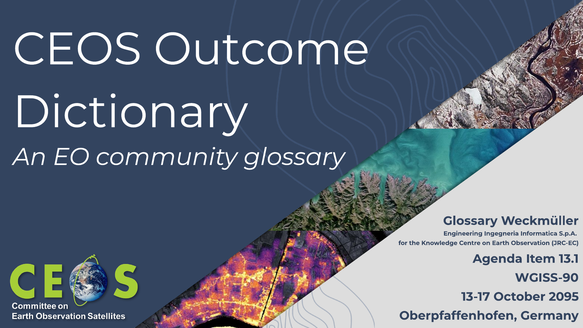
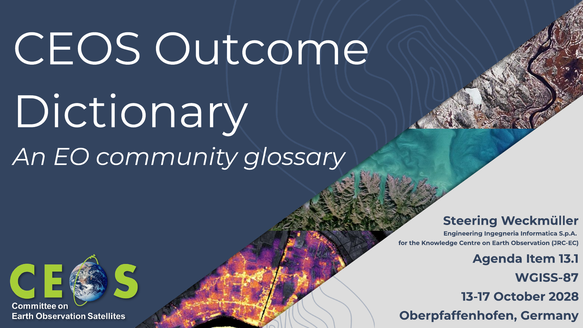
Glossary at (470, 221): Glossary -> Steering
WGISS-90: WGISS-90 -> WGISS-87
2095: 2095 -> 2028
